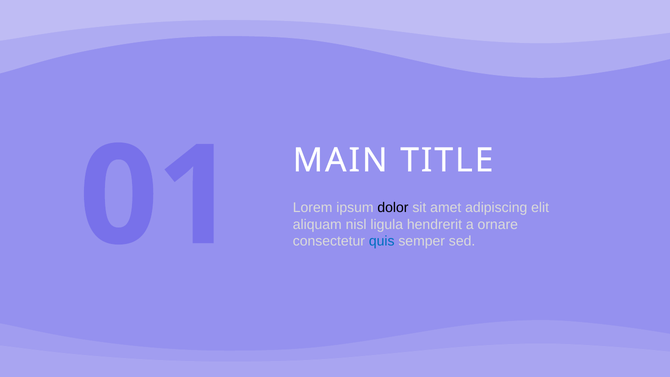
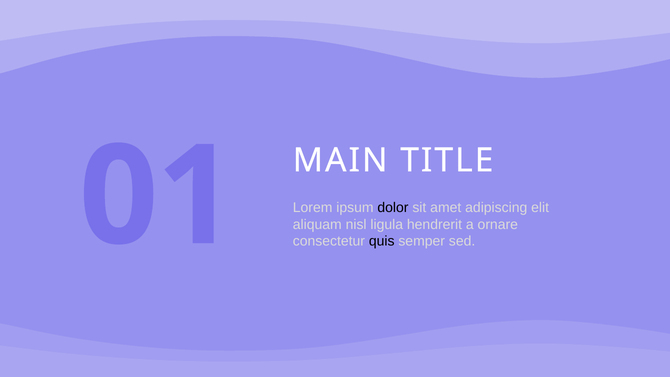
quis colour: blue -> black
